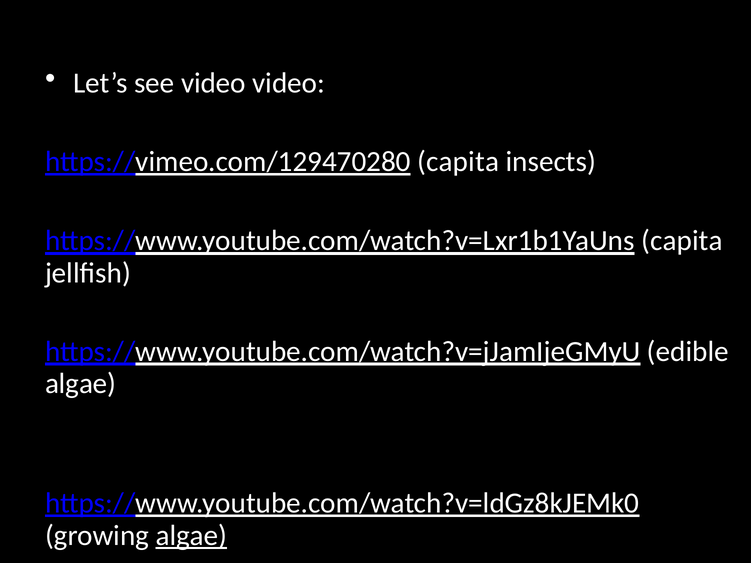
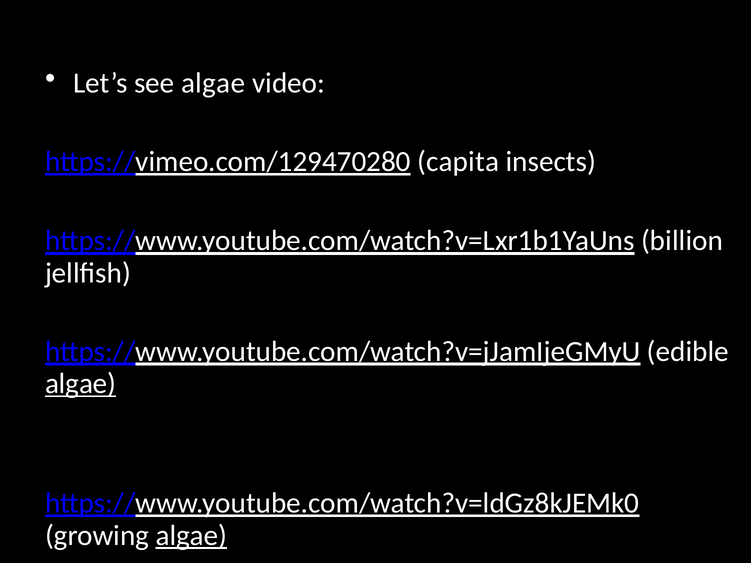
see video: video -> algae
https://www.youtube.com/watch?v=Lxr1b1YaUns capita: capita -> billion
algae at (81, 384) underline: none -> present
